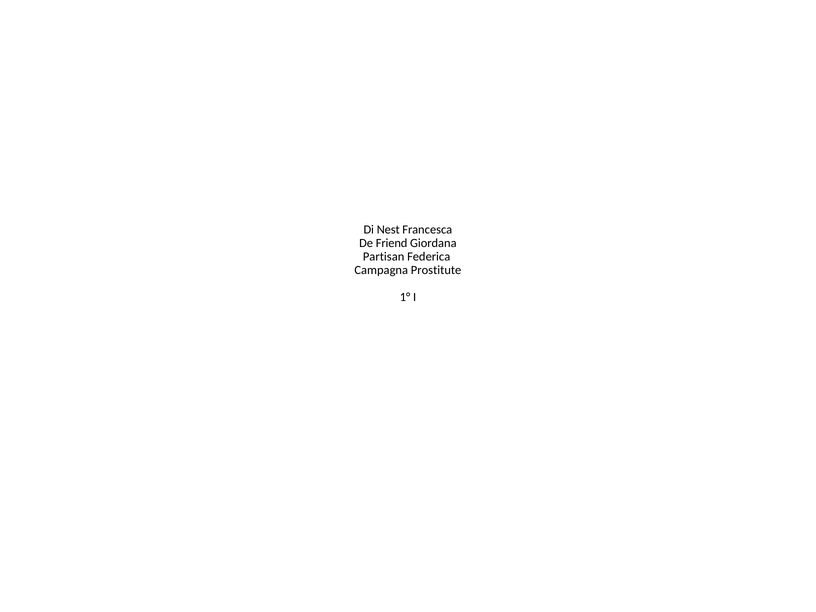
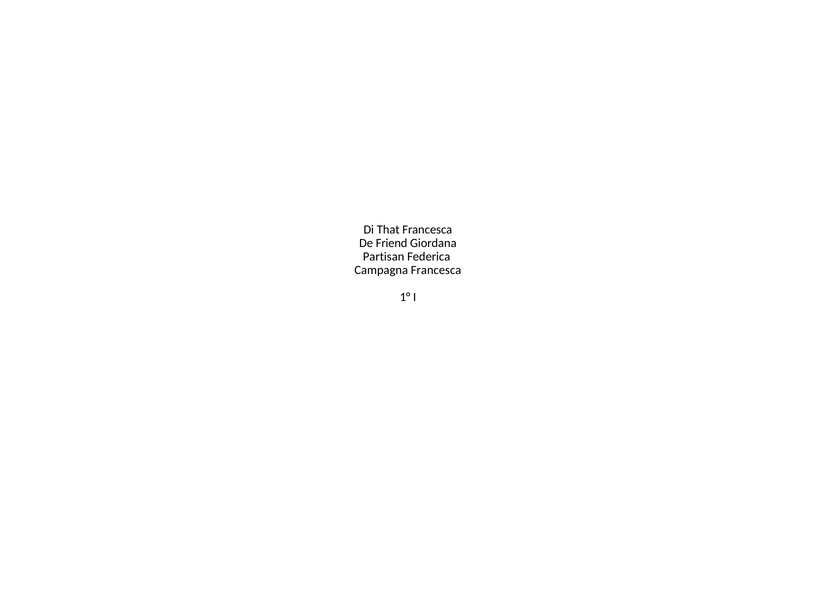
Nest: Nest -> That
Campagna Prostitute: Prostitute -> Francesca
